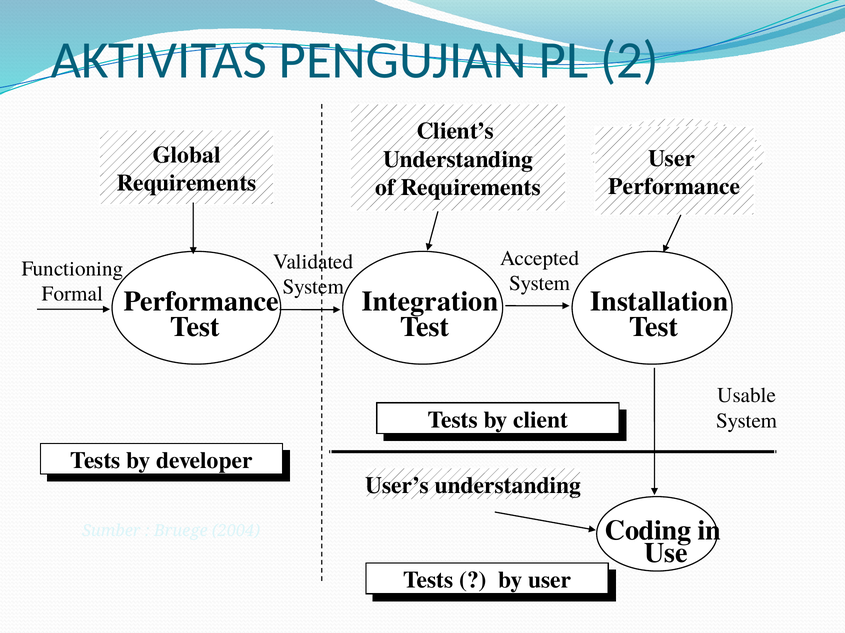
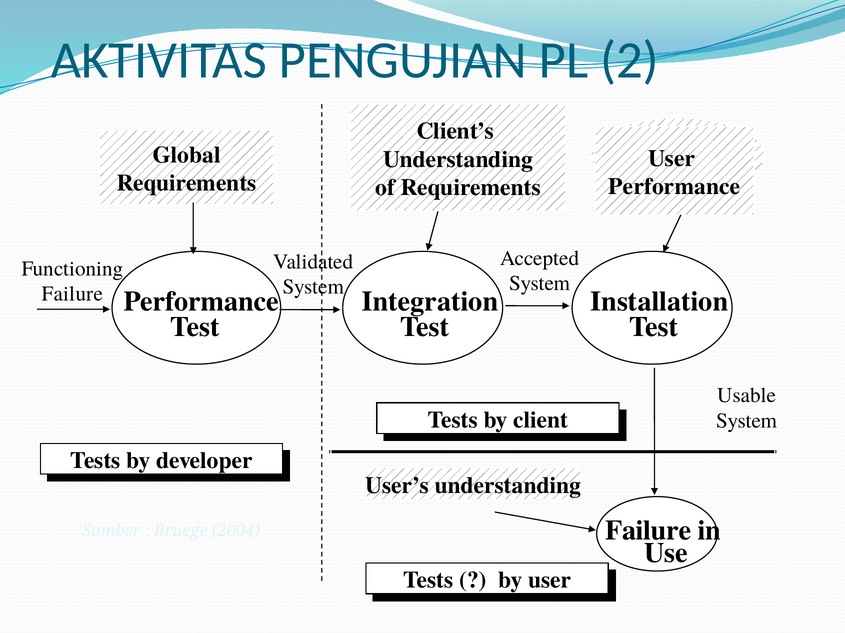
Formal at (72, 294): Formal -> Failure
Coding at (648, 531): Coding -> Failure
